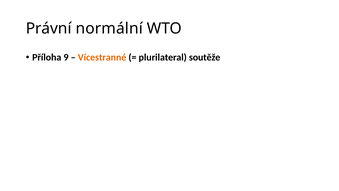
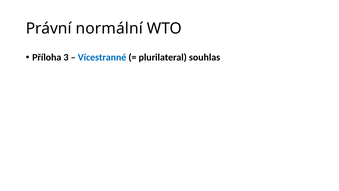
9: 9 -> 3
Vícestranné colour: orange -> blue
soutěže: soutěže -> souhlas
